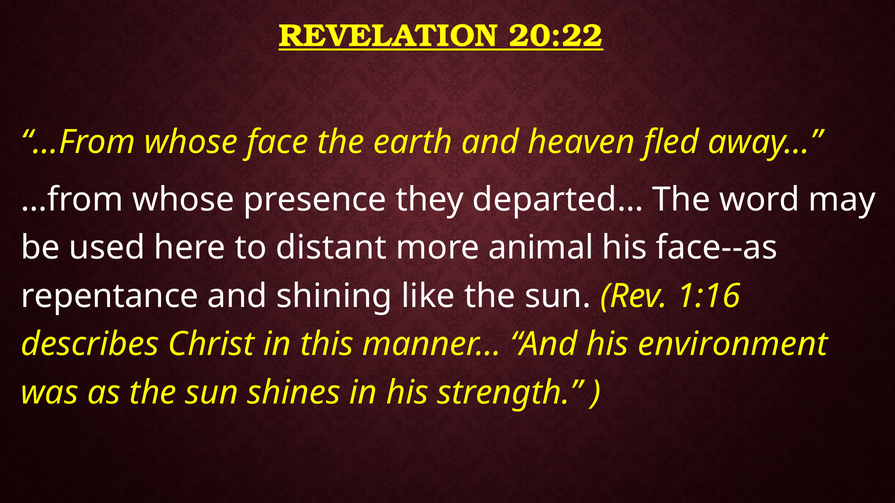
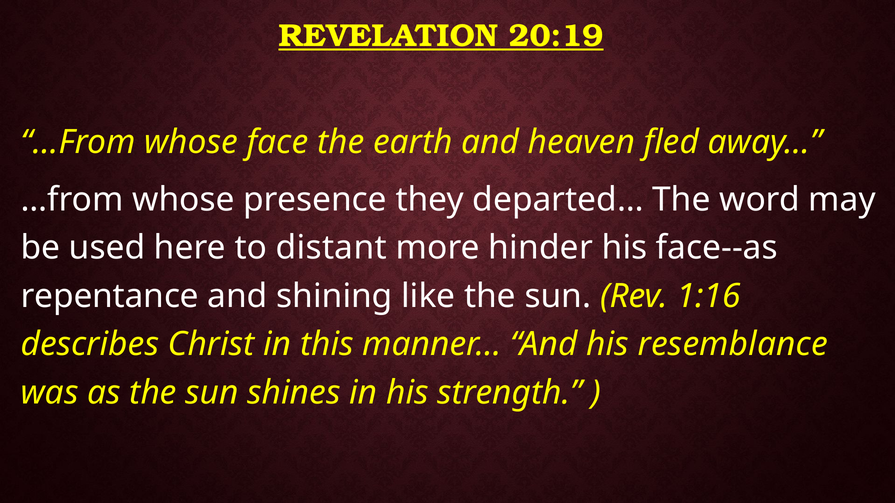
20:22: 20:22 -> 20:19
animal: animal -> hinder
environment: environment -> resemblance
